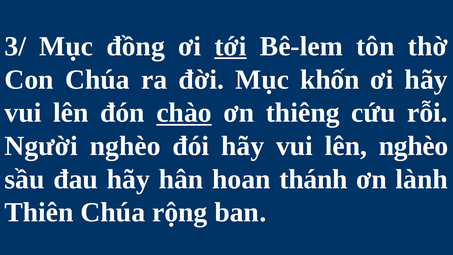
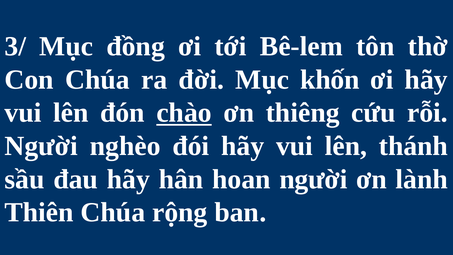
tới underline: present -> none
lên nghèo: nghèo -> thánh
hoan thánh: thánh -> người
